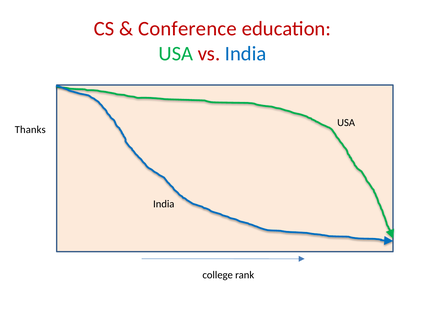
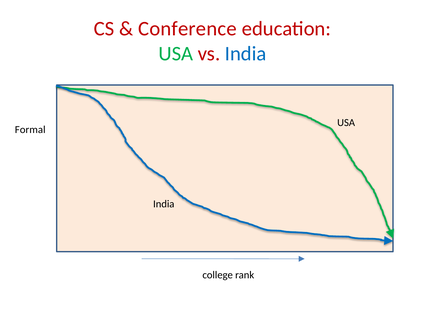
Thanks: Thanks -> Formal
